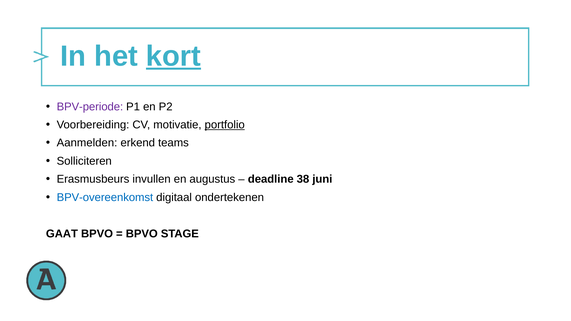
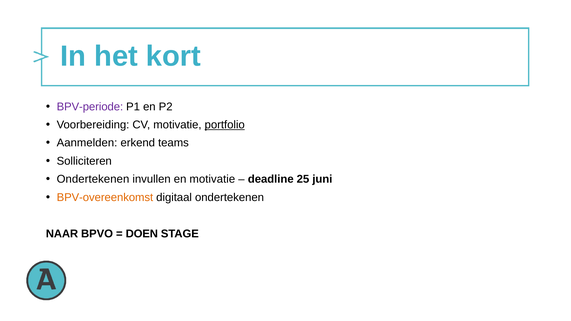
kort underline: present -> none
Erasmusbeurs at (93, 179): Erasmusbeurs -> Ondertekenen
en augustus: augustus -> motivatie
38: 38 -> 25
BPV-overeenkomst colour: blue -> orange
GAAT: GAAT -> NAAR
BPVO at (142, 234): BPVO -> DOEN
